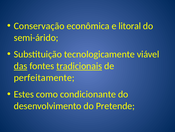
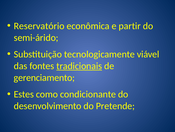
Conservação: Conservação -> Reservatório
litoral: litoral -> partir
das underline: present -> none
perfeitamente: perfeitamente -> gerenciamento
